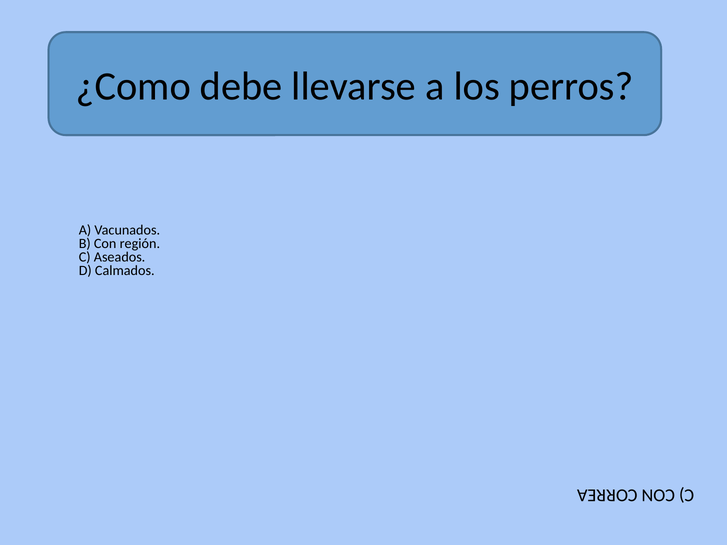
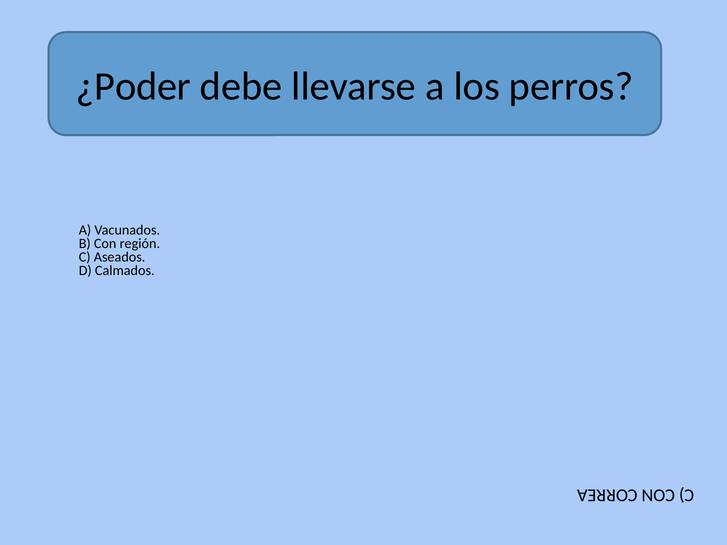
¿Como: ¿Como -> ¿Poder
